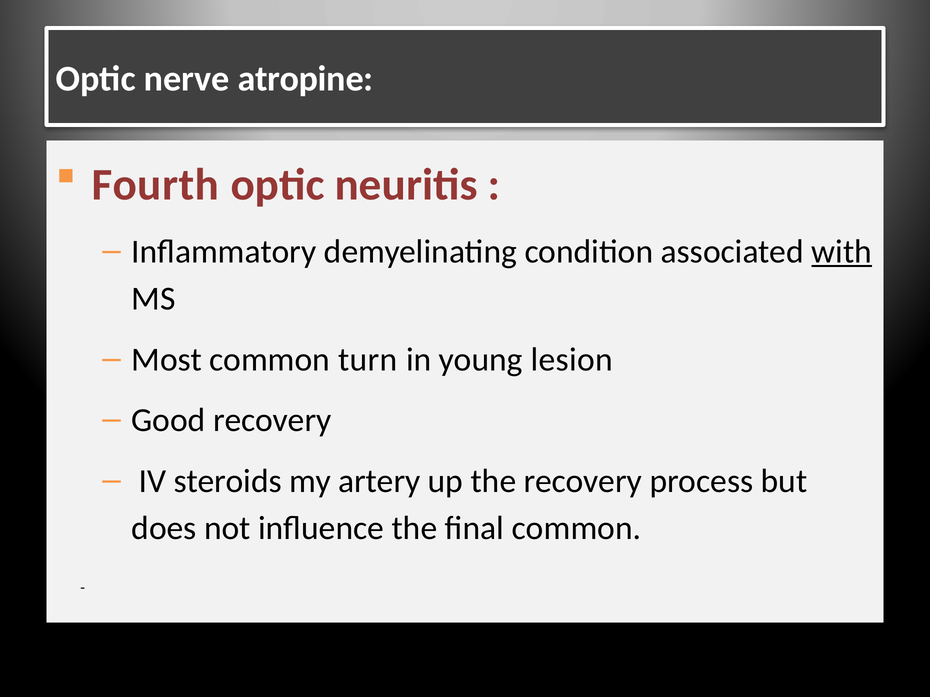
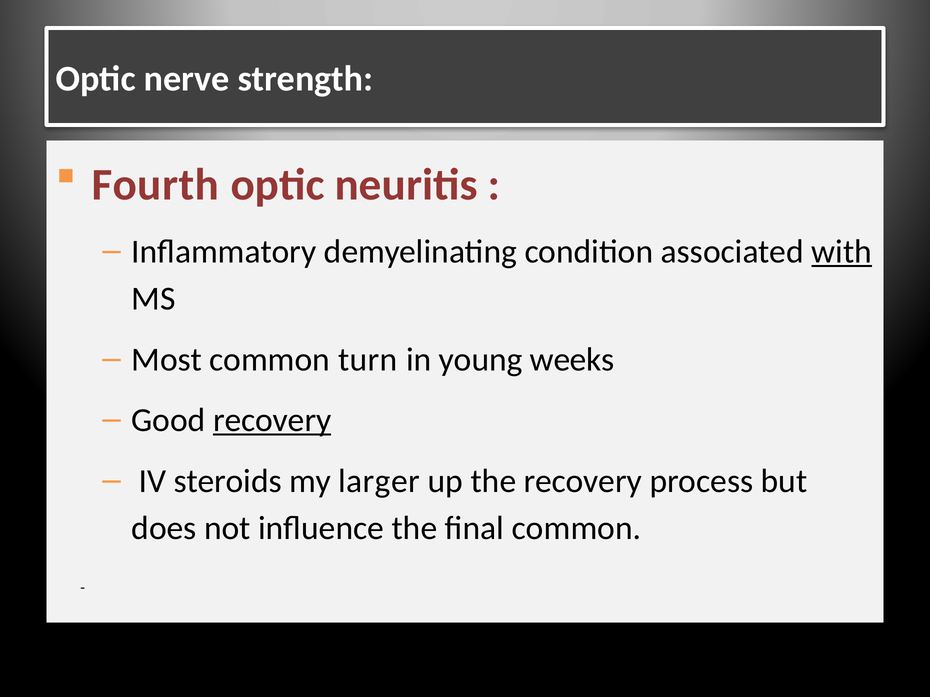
atropine: atropine -> strength
lesion: lesion -> weeks
recovery at (272, 421) underline: none -> present
artery: artery -> larger
